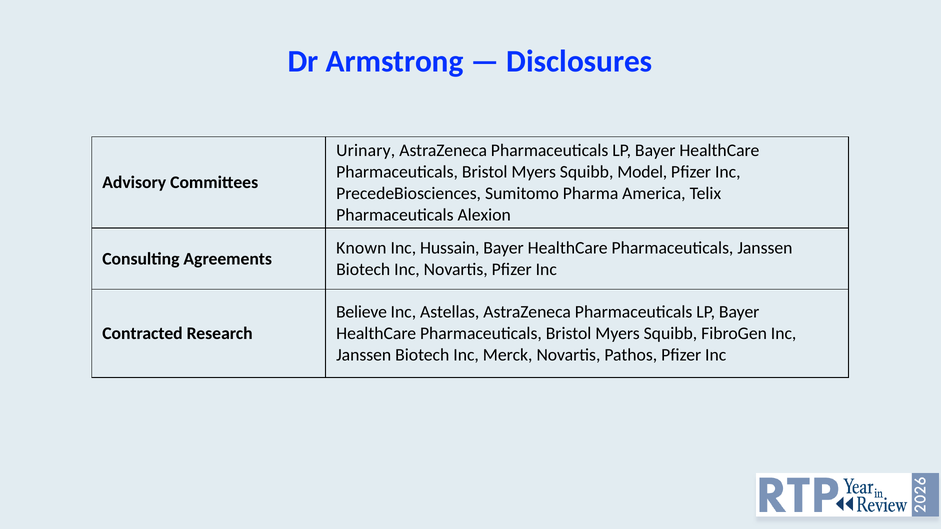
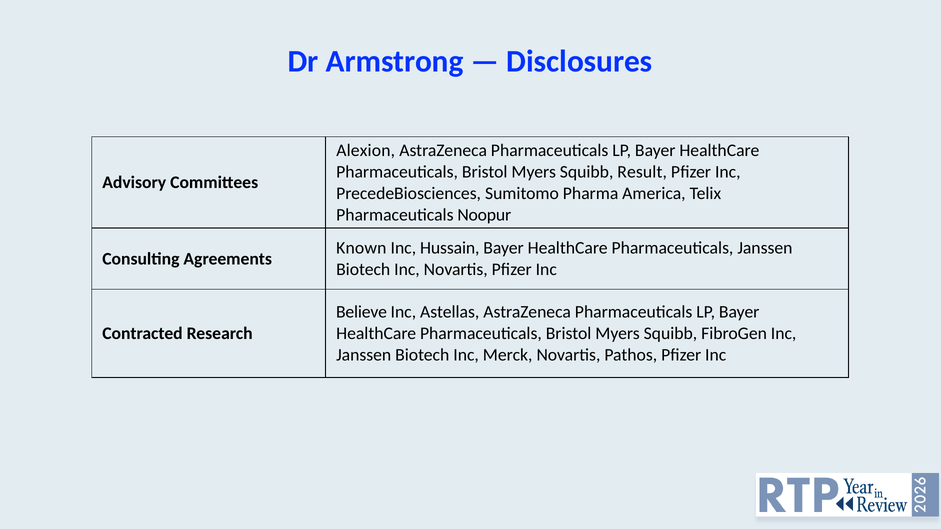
Urinary: Urinary -> Alexion
Model: Model -> Result
Alexion: Alexion -> Noopur
